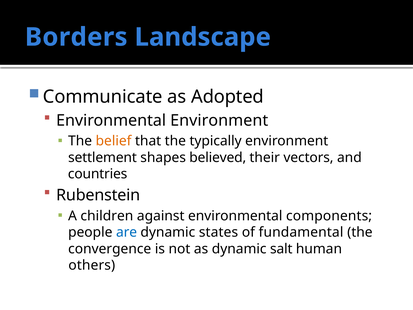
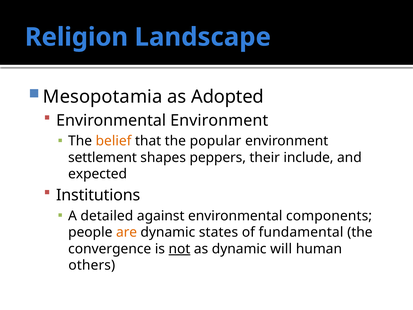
Borders: Borders -> Religion
Communicate: Communicate -> Mesopotamia
typically: typically -> popular
believed: believed -> peppers
vectors: vectors -> include
countries: countries -> expected
Rubenstein: Rubenstein -> Institutions
children: children -> detailed
are colour: blue -> orange
not underline: none -> present
salt: salt -> will
